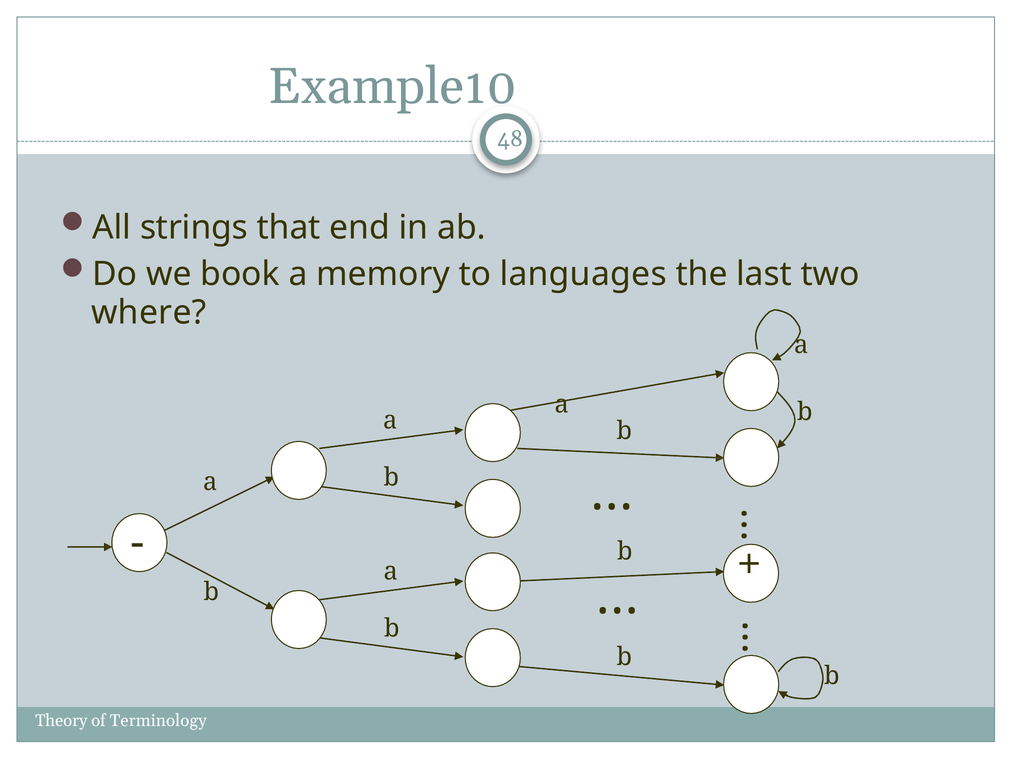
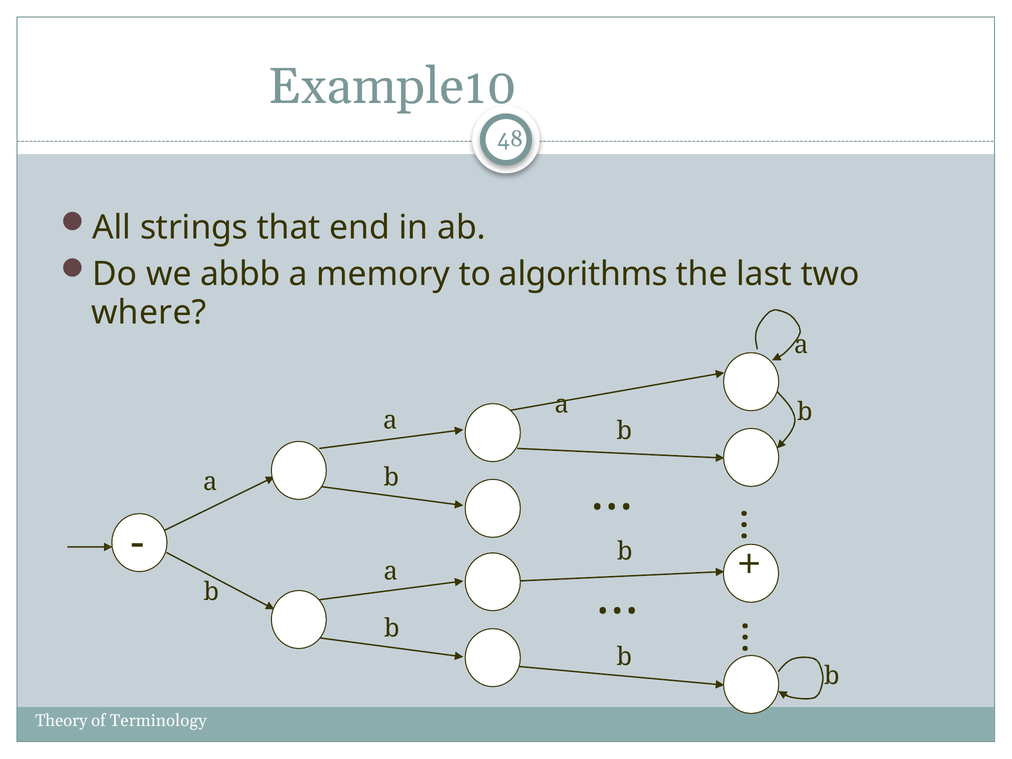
book: book -> abbb
languages: languages -> algorithms
